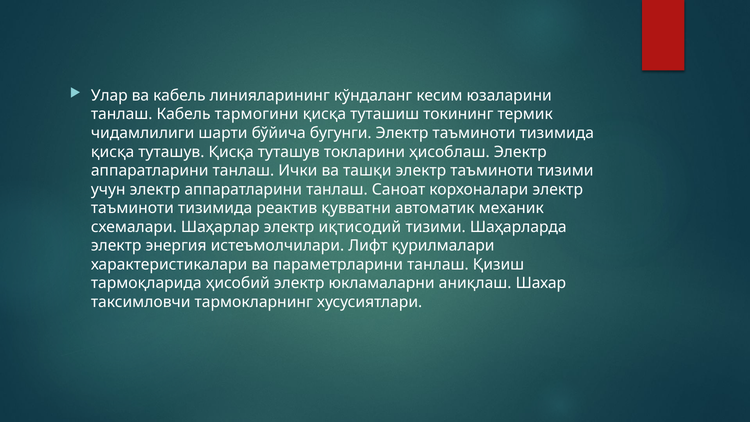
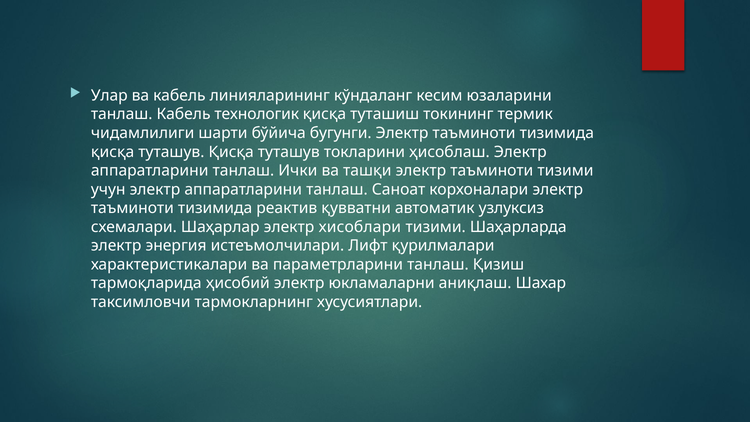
тармогини: тармогини -> технологик
механик: механик -> узлуксиз
иқтисодий: иқтисодий -> хисоблари
